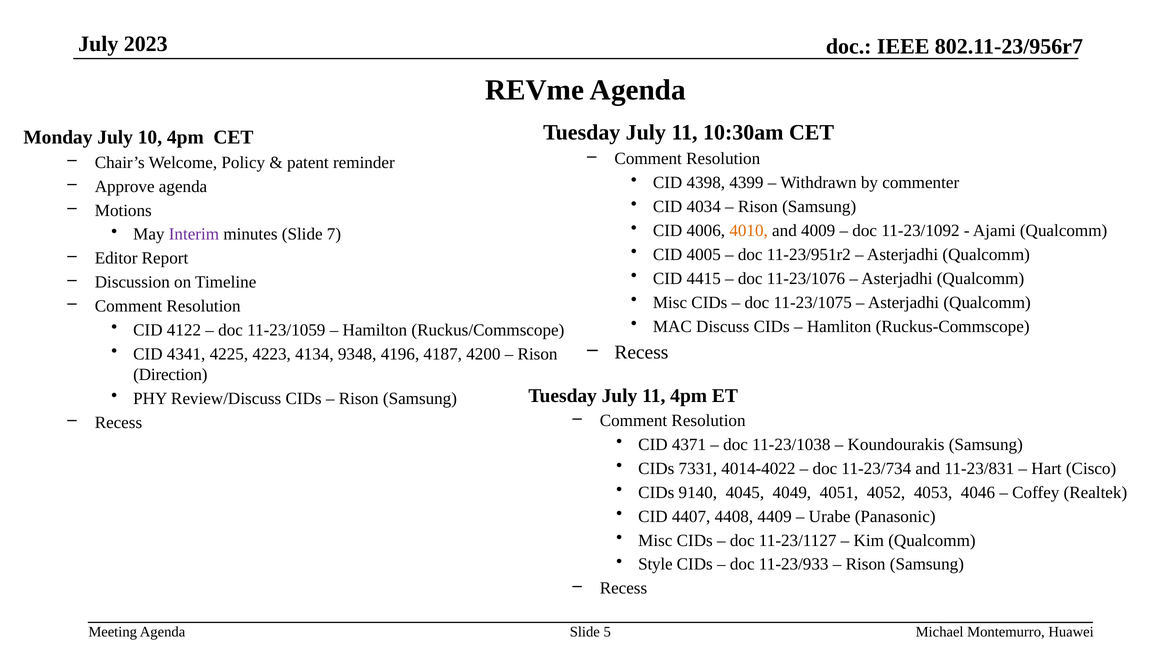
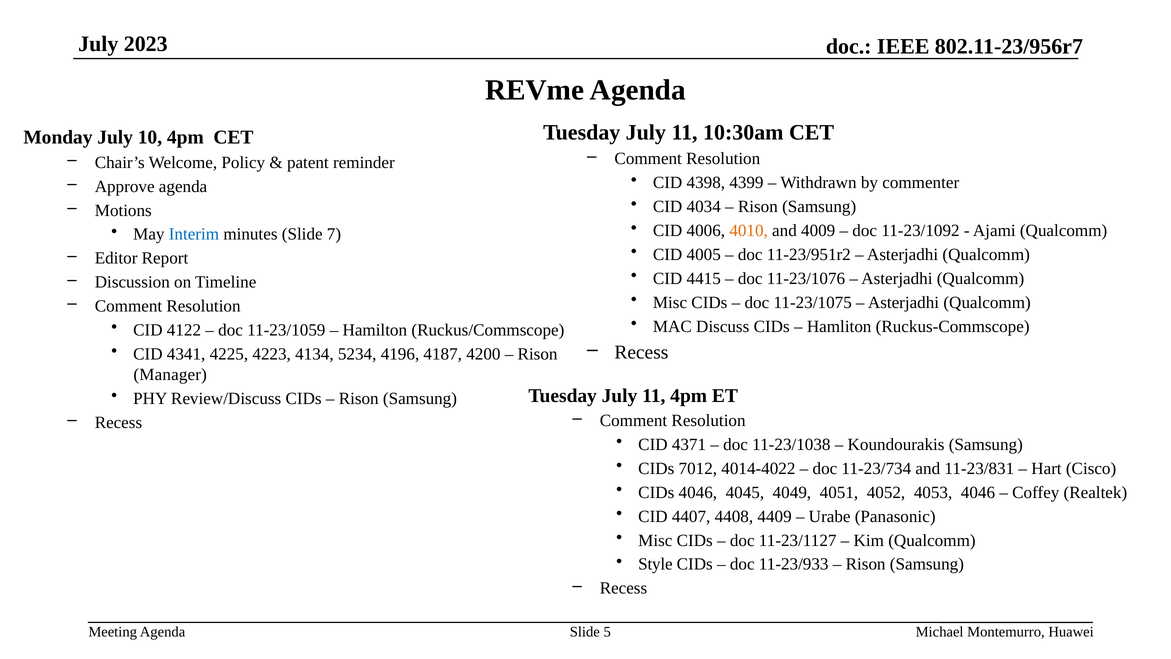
Interim colour: purple -> blue
9348: 9348 -> 5234
Direction: Direction -> Manager
7331: 7331 -> 7012
CIDs 9140: 9140 -> 4046
